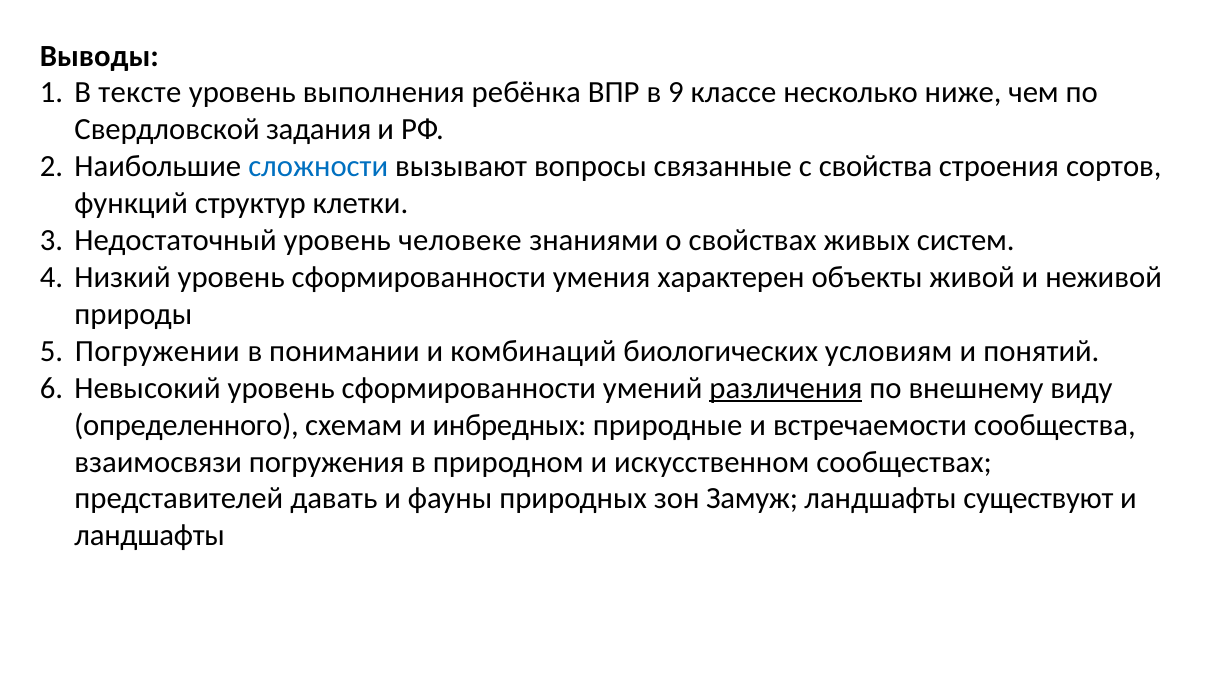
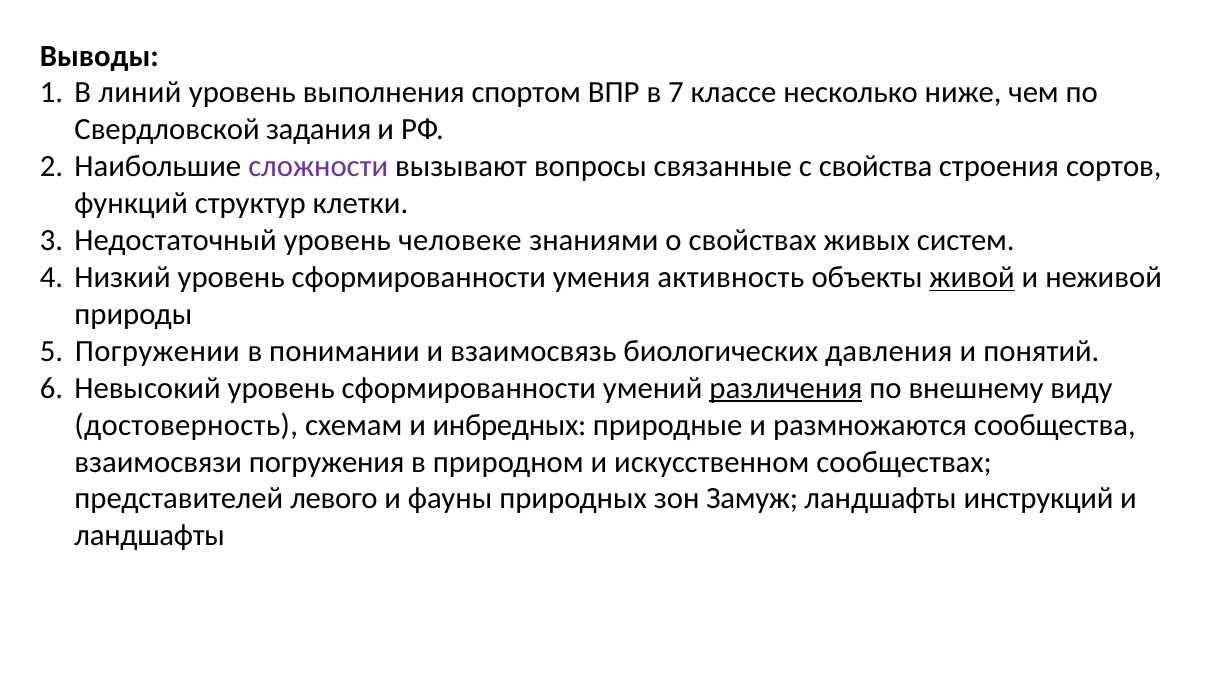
тексте: тексте -> линий
ребёнка: ребёнка -> спортом
9: 9 -> 7
сложности colour: blue -> purple
характерен: характерен -> активность
живой underline: none -> present
комбинаций: комбинаций -> взаимосвязь
условиям: условиям -> давления
определенного: определенного -> достоверность
встречаемости: встречаемости -> размножаются
давать: давать -> левого
существуют: существуют -> инструкций
